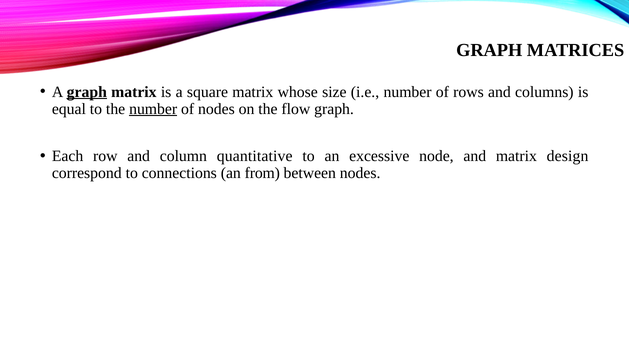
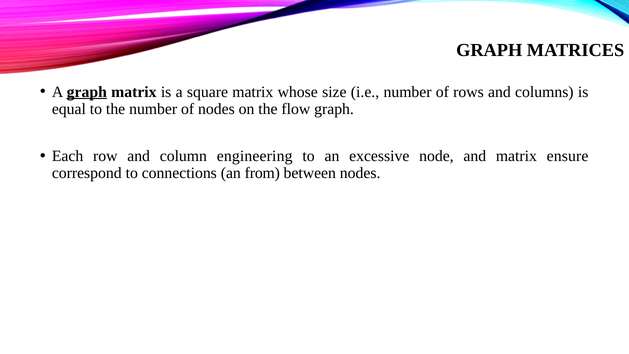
number at (153, 109) underline: present -> none
quantitative: quantitative -> engineering
design: design -> ensure
